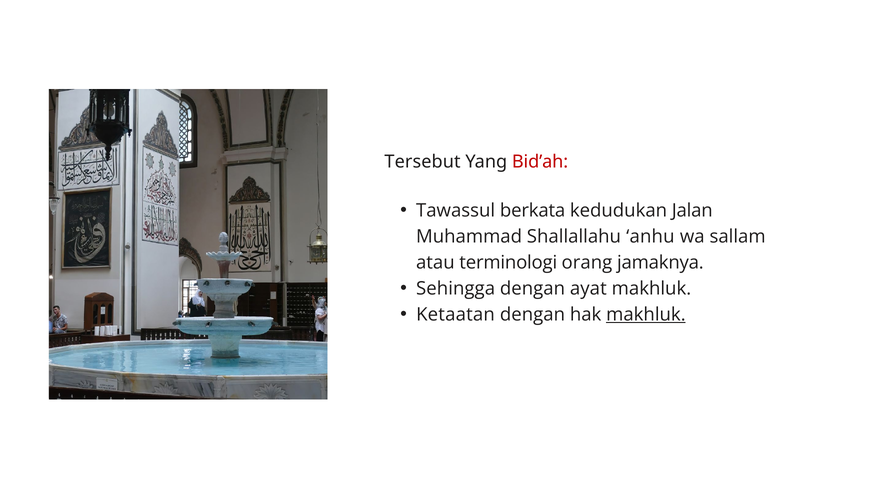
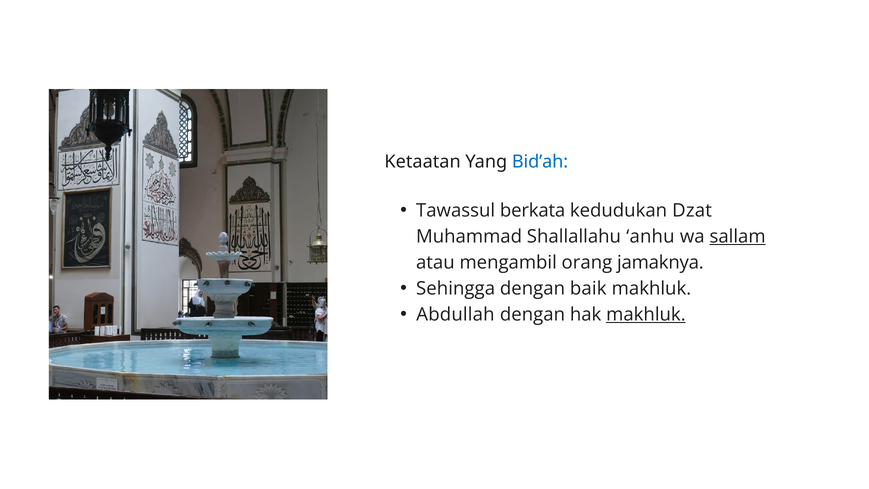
Tersebut: Tersebut -> Ketaatan
Bid’ah colour: red -> blue
Jalan: Jalan -> Dzat
sallam underline: none -> present
terminologi: terminologi -> mengambil
ayat: ayat -> baik
Ketaatan: Ketaatan -> Abdullah
